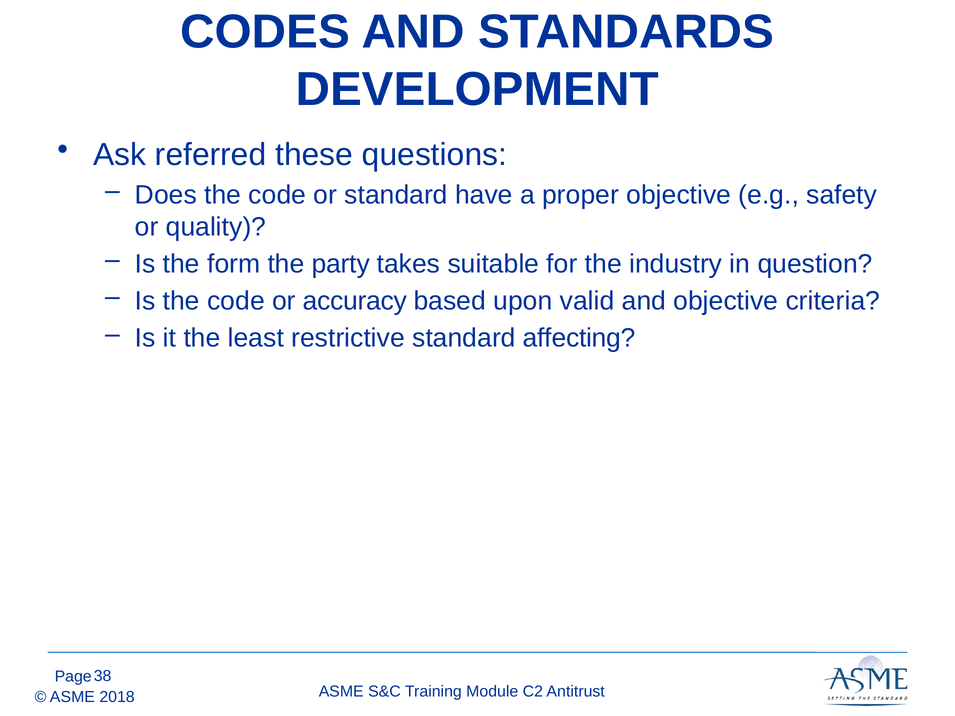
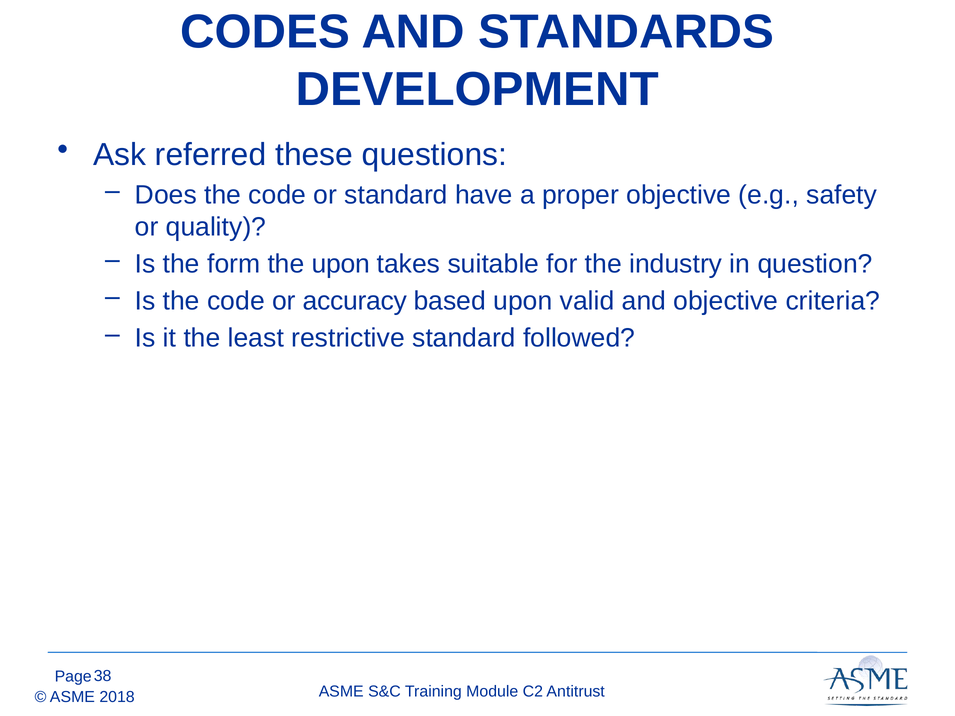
the party: party -> upon
affecting: affecting -> followed
